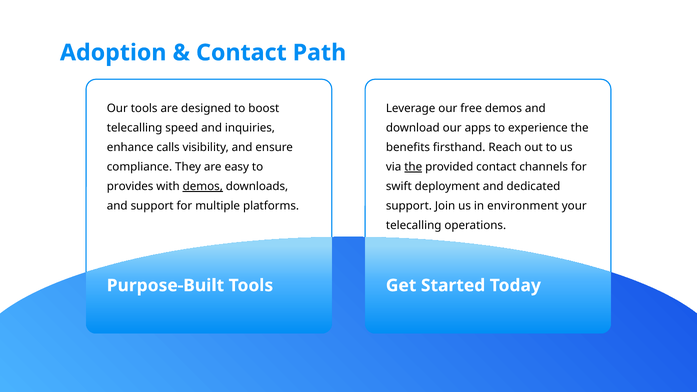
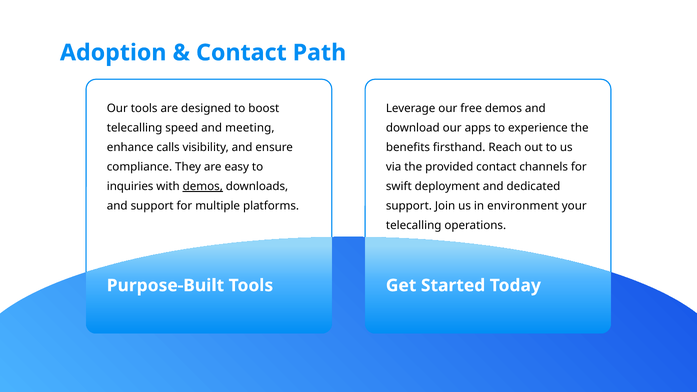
inquiries: inquiries -> meeting
the at (413, 167) underline: present -> none
provides: provides -> inquiries
